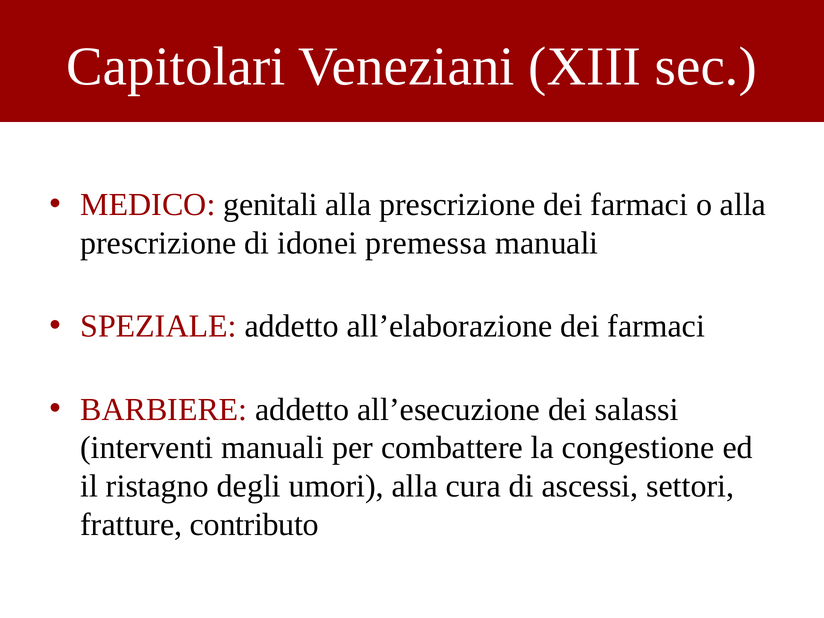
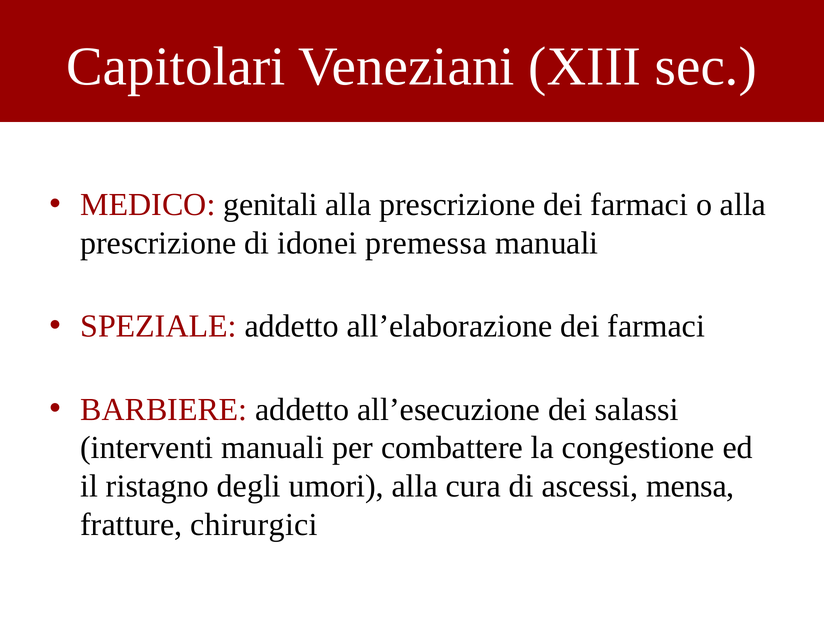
settori: settori -> mensa
contributo: contributo -> chirurgici
